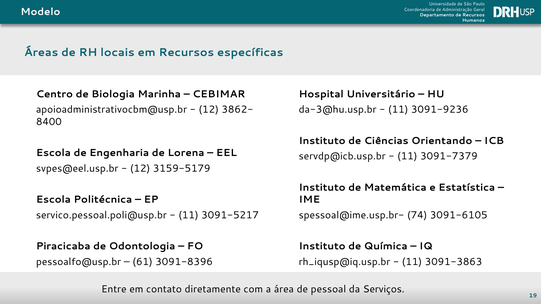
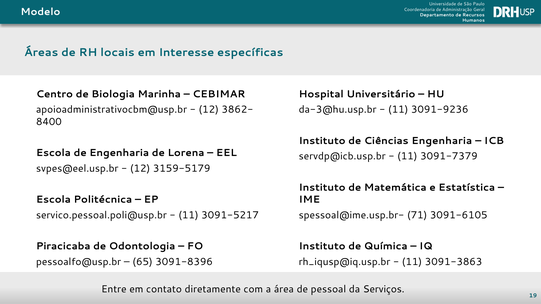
em Recursos: Recursos -> Interesse
Ciências Orientando: Orientando -> Engenharia
74: 74 -> 71
61: 61 -> 65
